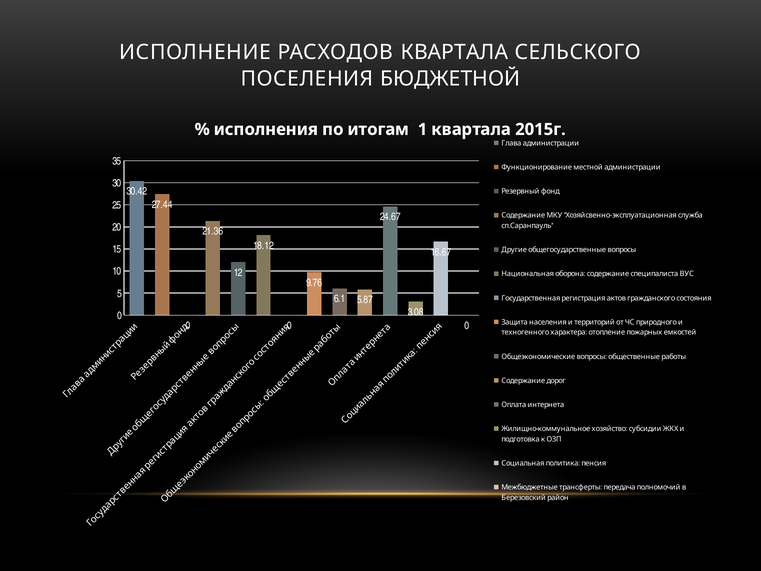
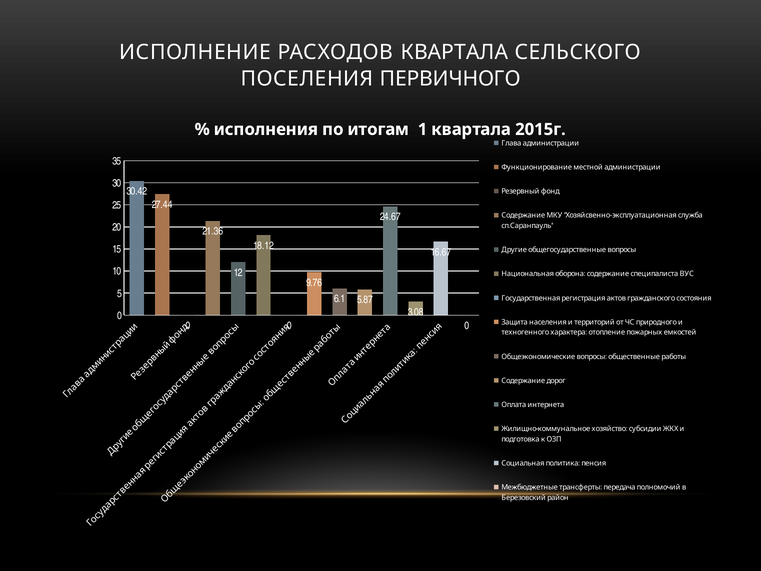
БЮДЖЕТНОЙ: БЮДЖЕТНОЙ -> ПЕРВИЧНОГО
